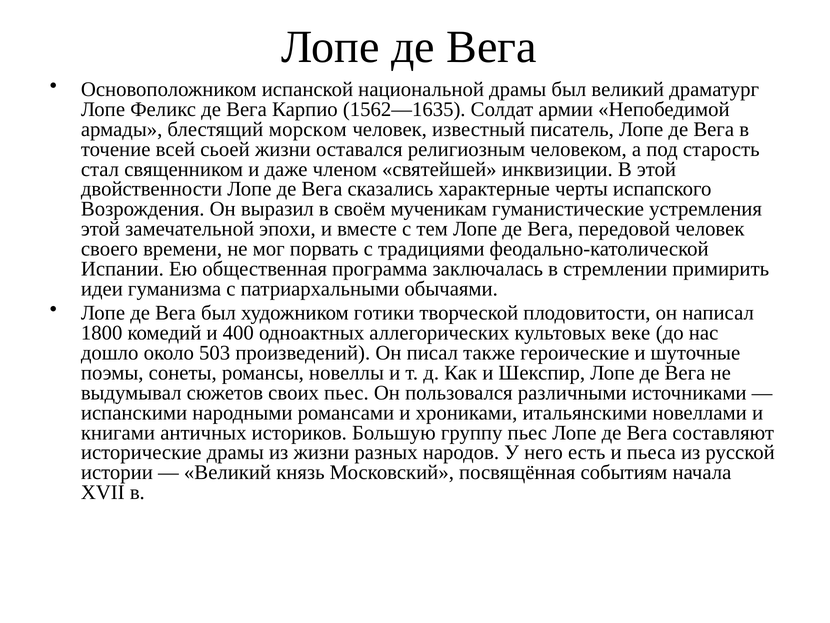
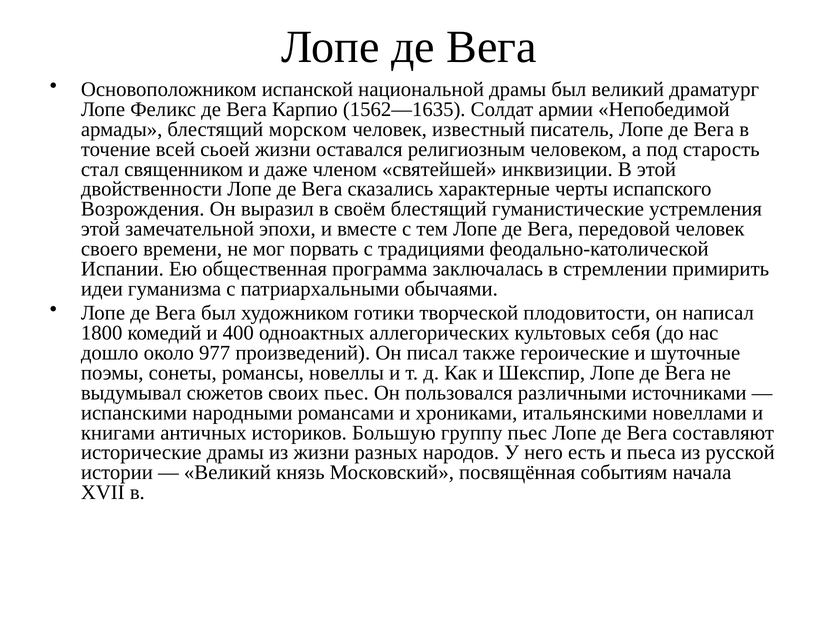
своём мученикам: мученикам -> блестящий
веке: веке -> себя
503: 503 -> 977
